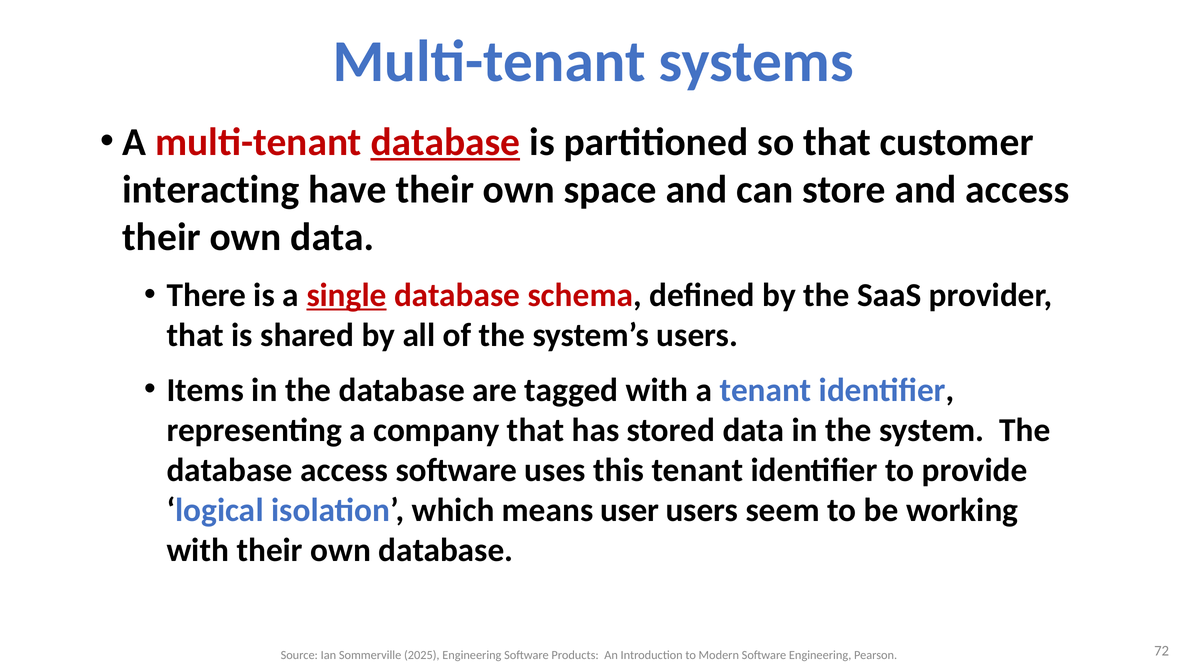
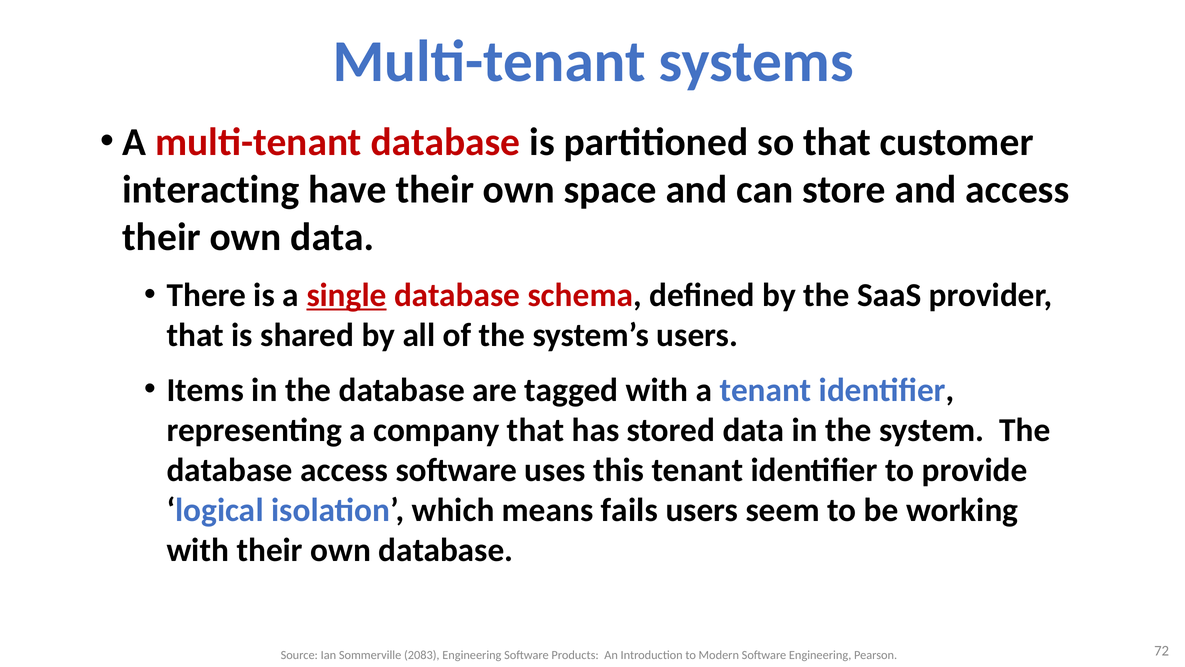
database at (445, 142) underline: present -> none
user: user -> fails
2025: 2025 -> 2083
